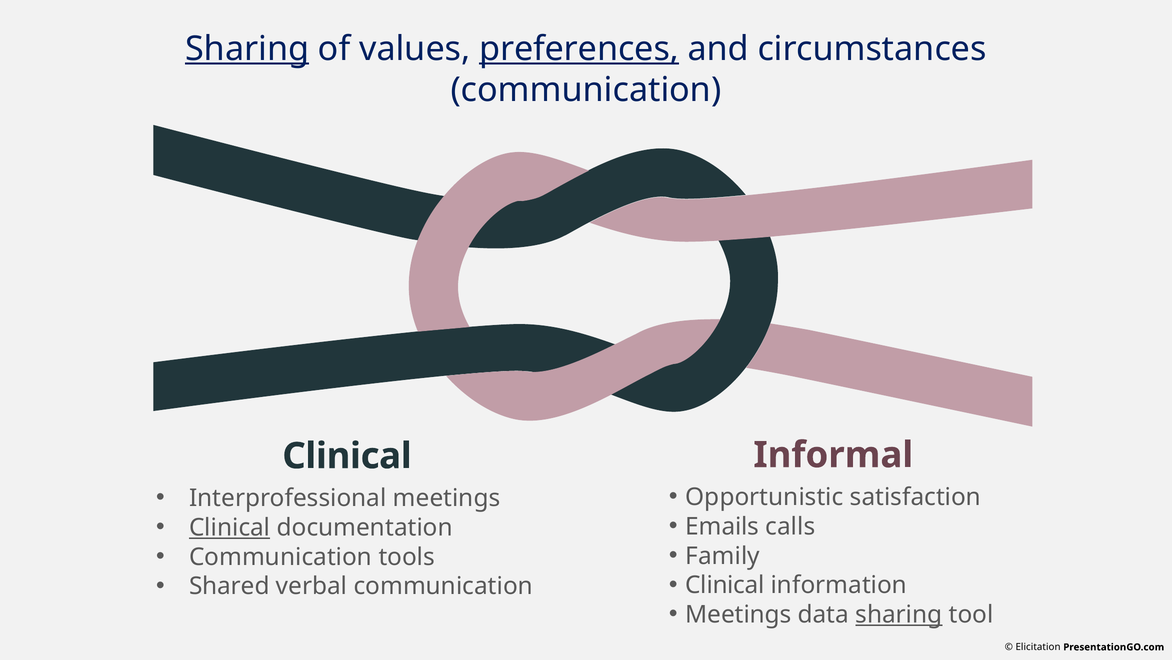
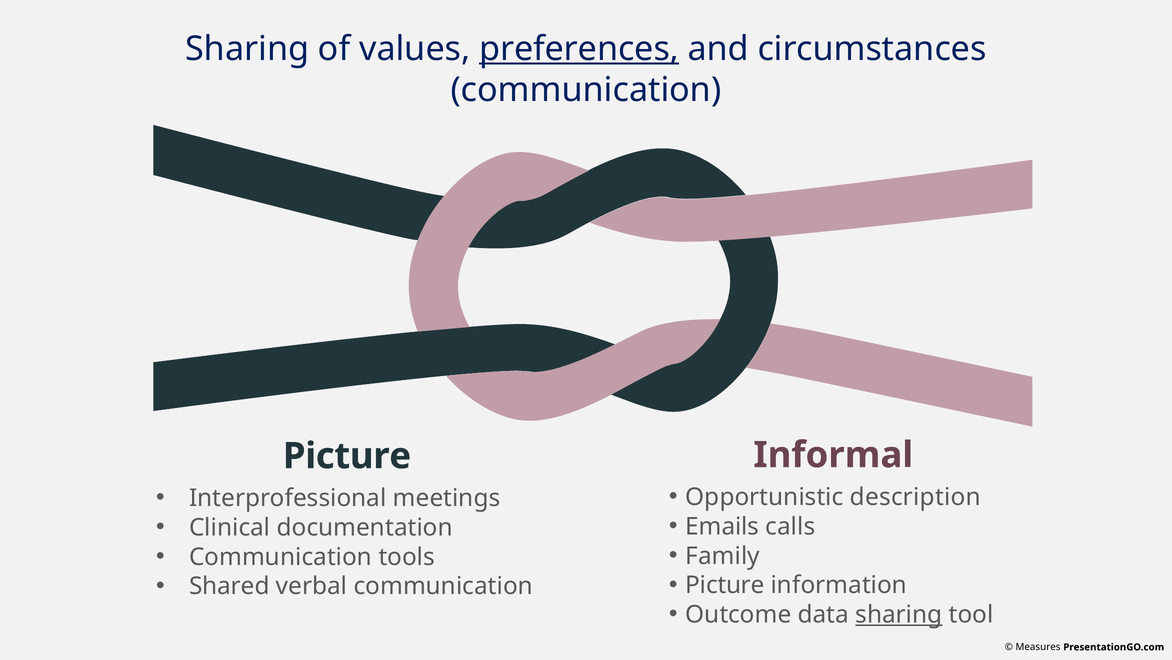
Sharing at (247, 49) underline: present -> none
Clinical at (347, 456): Clinical -> Picture
satisfaction: satisfaction -> description
Clinical at (230, 527) underline: present -> none
Clinical at (725, 585): Clinical -> Picture
Meetings at (738, 614): Meetings -> Outcome
Elicitation: Elicitation -> Measures
